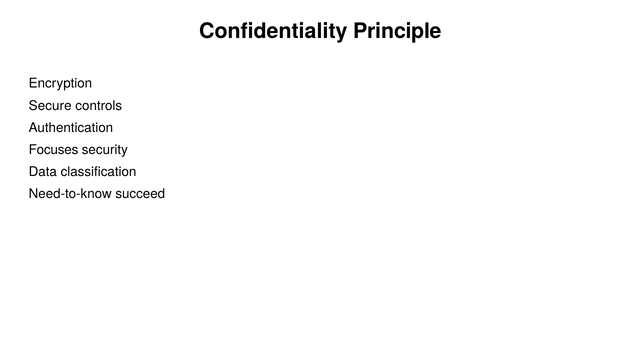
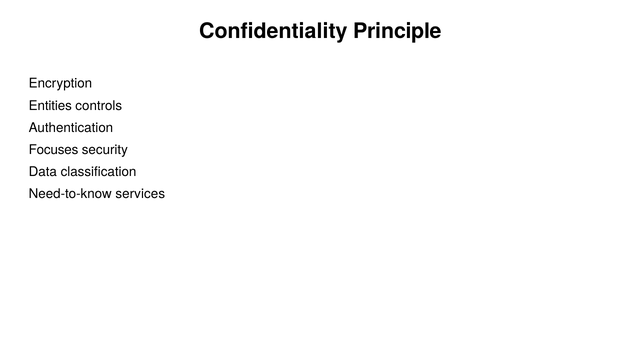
Secure: Secure -> Entities
succeed: succeed -> services
